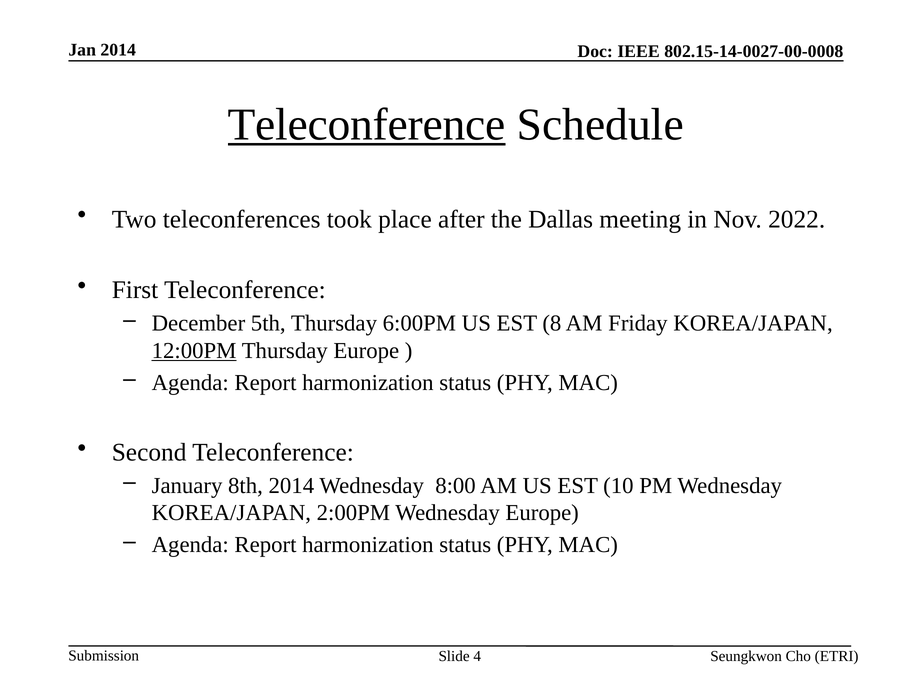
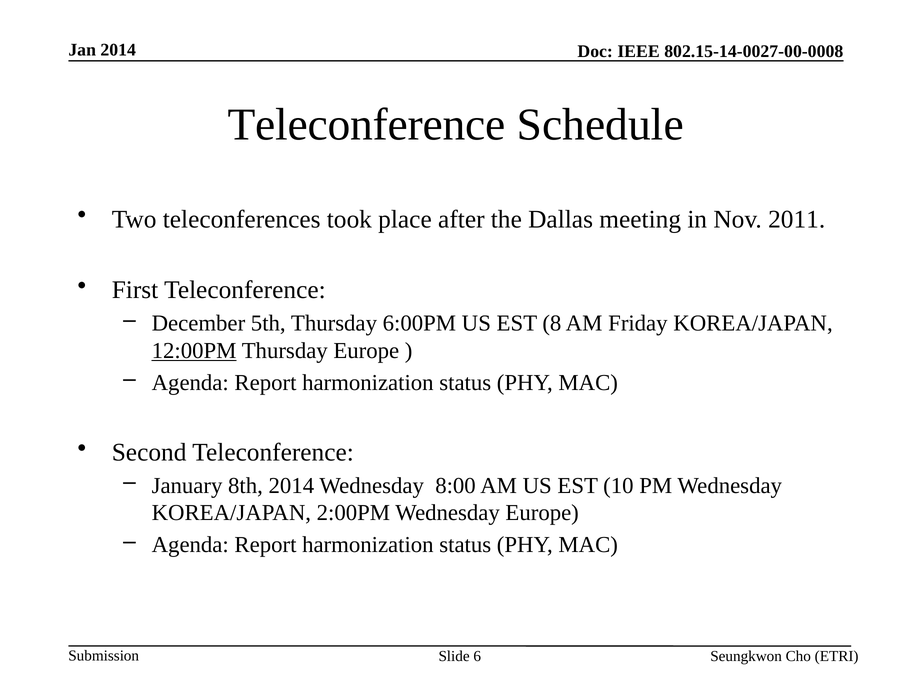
Teleconference at (367, 125) underline: present -> none
2022: 2022 -> 2011
4: 4 -> 6
